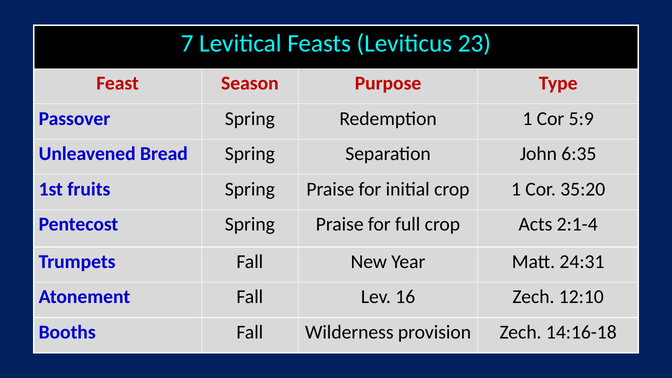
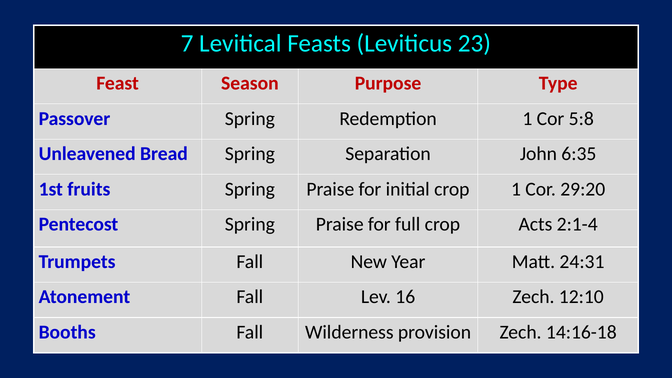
5:9: 5:9 -> 5:8
35:20: 35:20 -> 29:20
